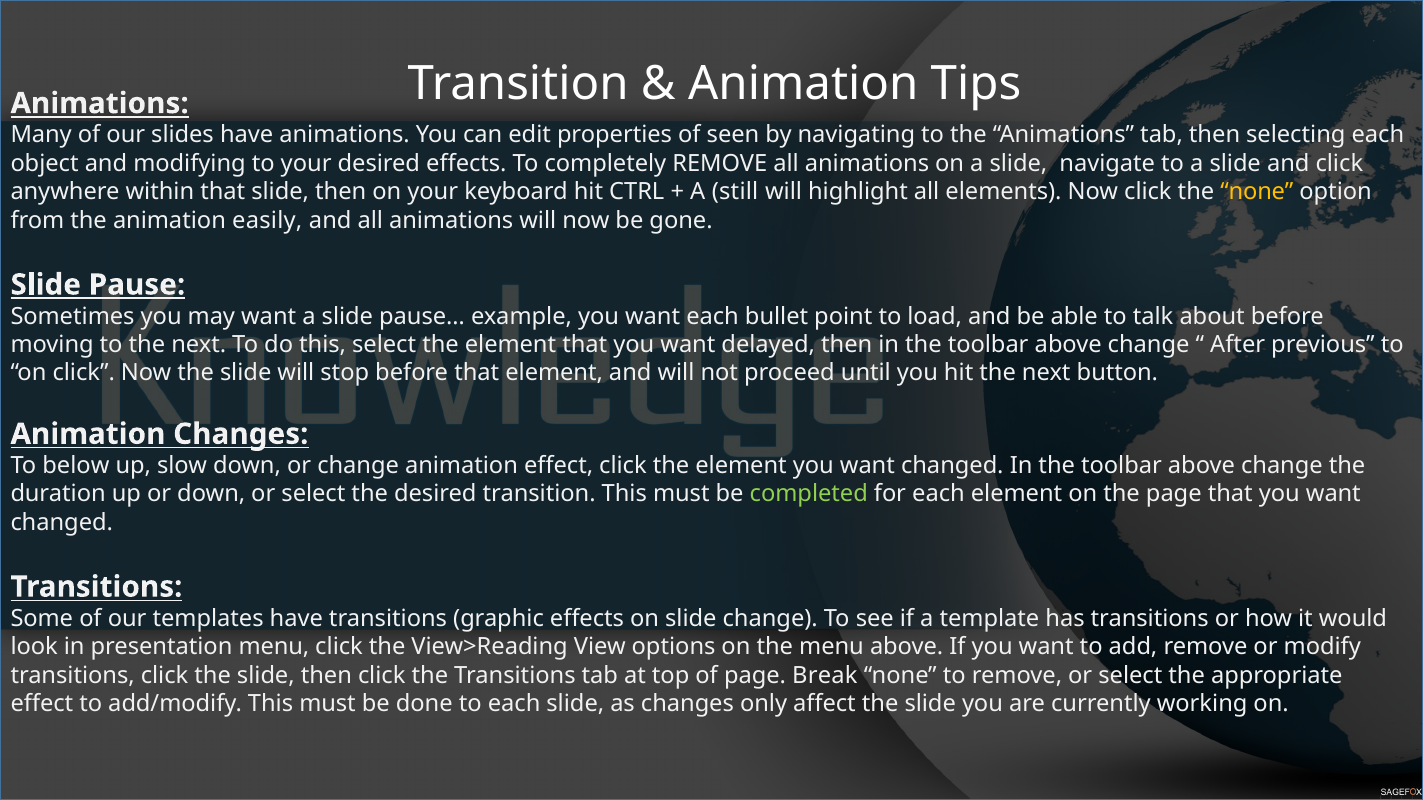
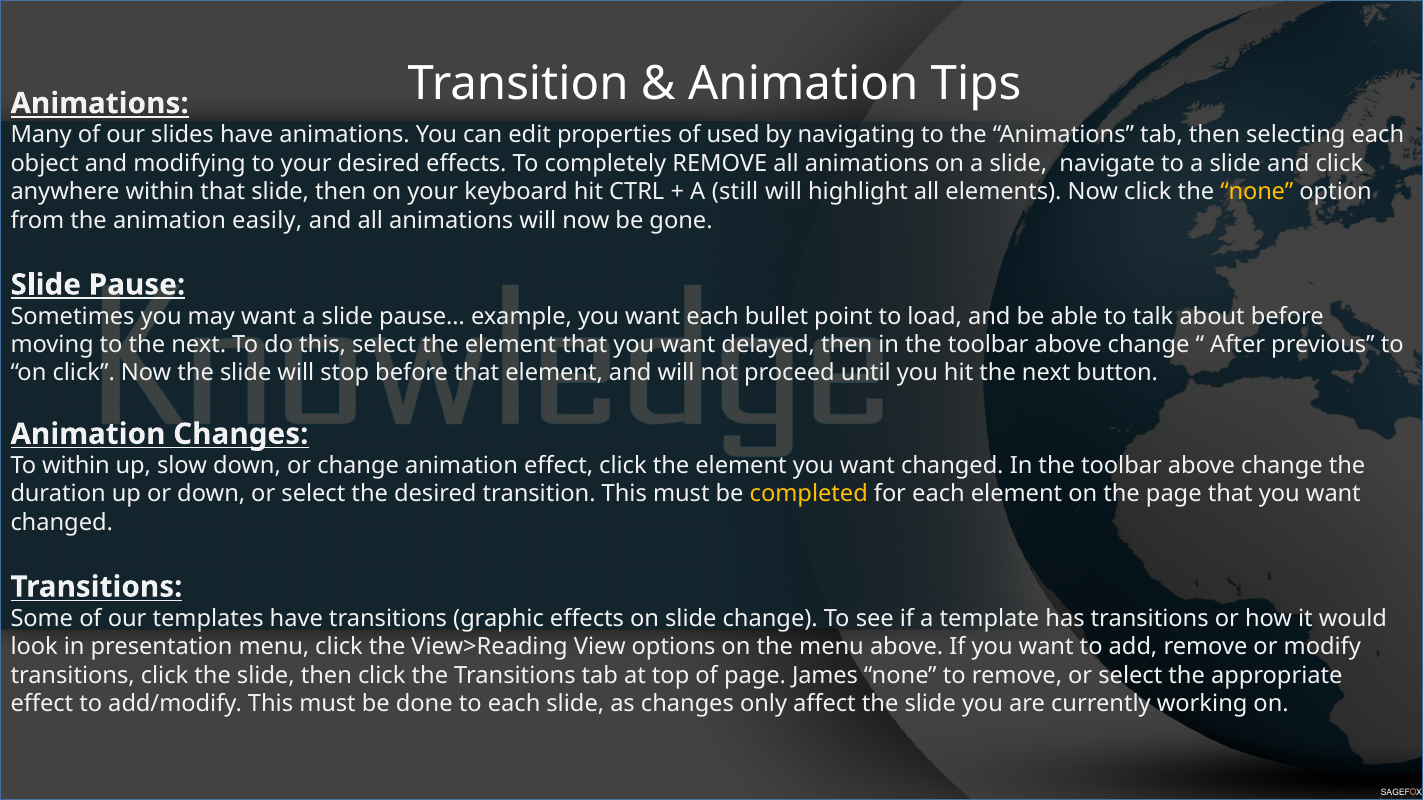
seen: seen -> used
To below: below -> within
completed colour: light green -> yellow
Break: Break -> James
